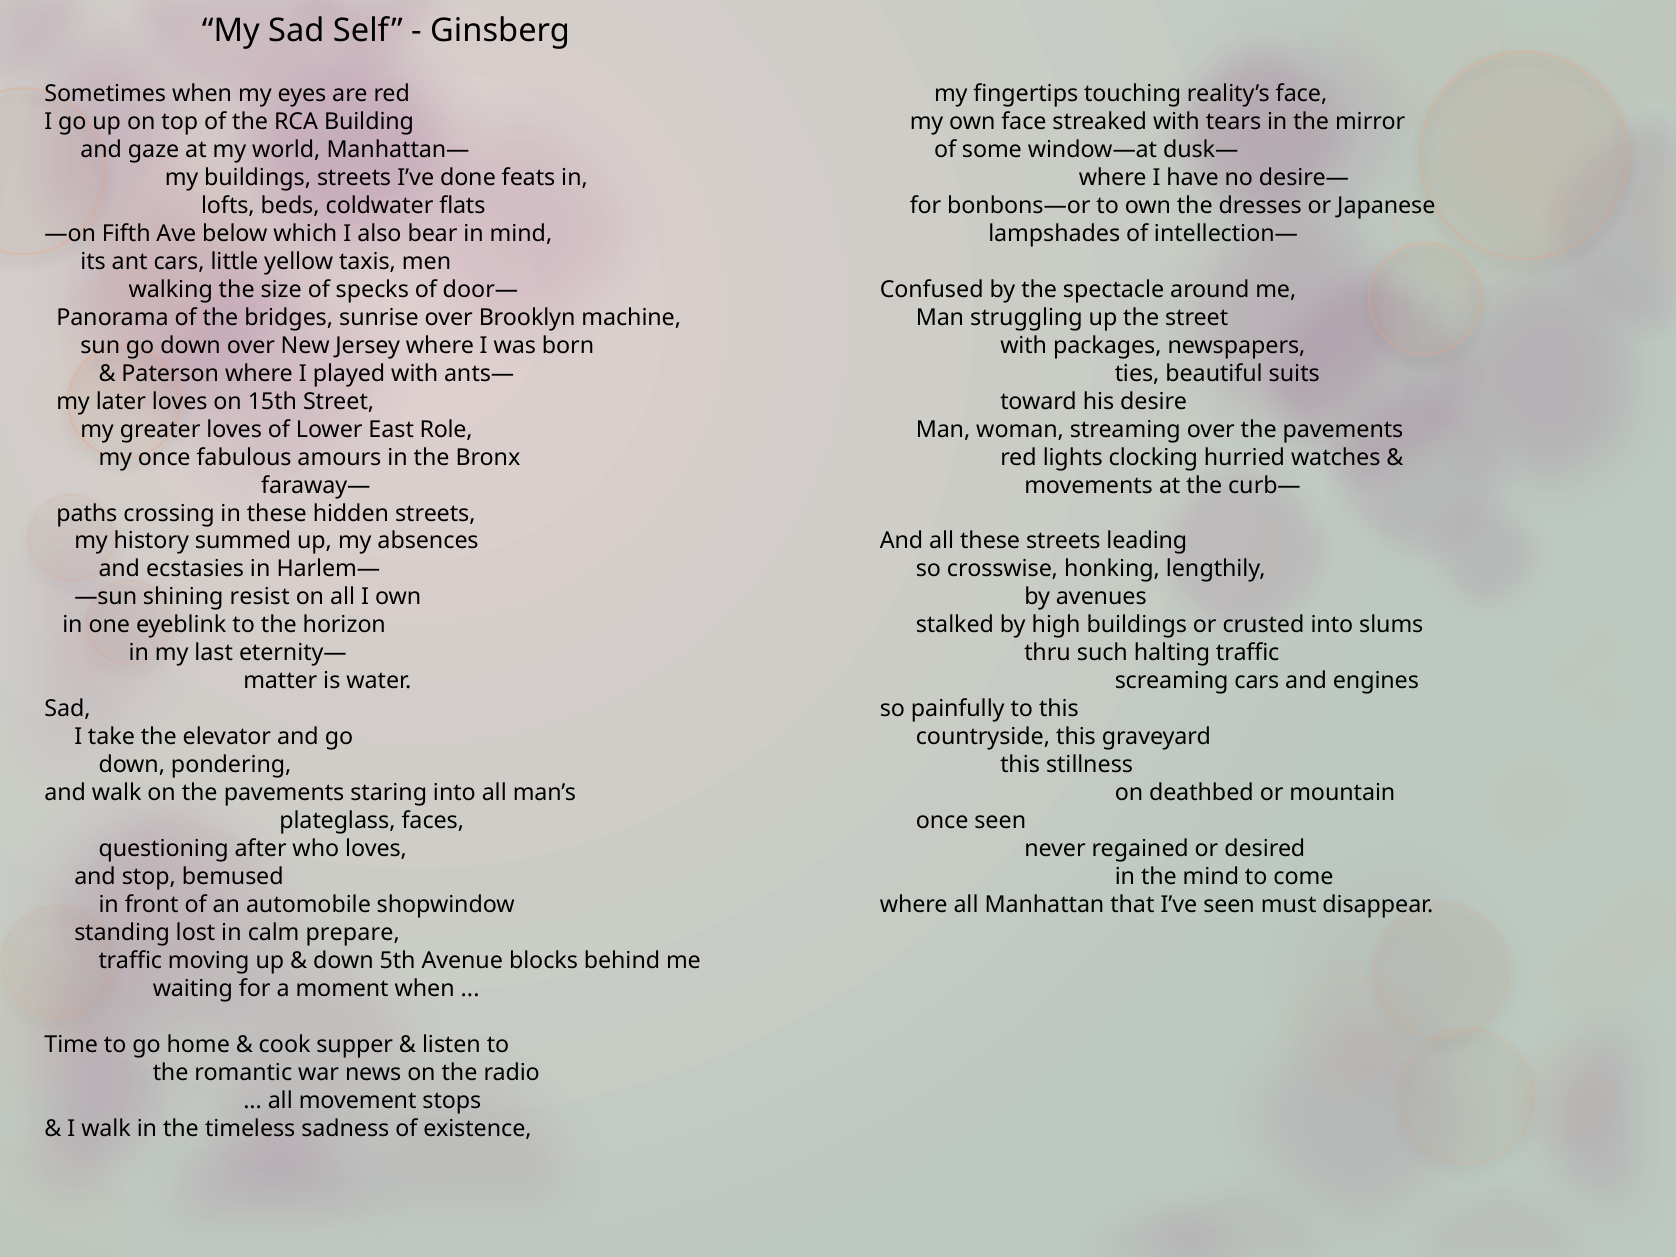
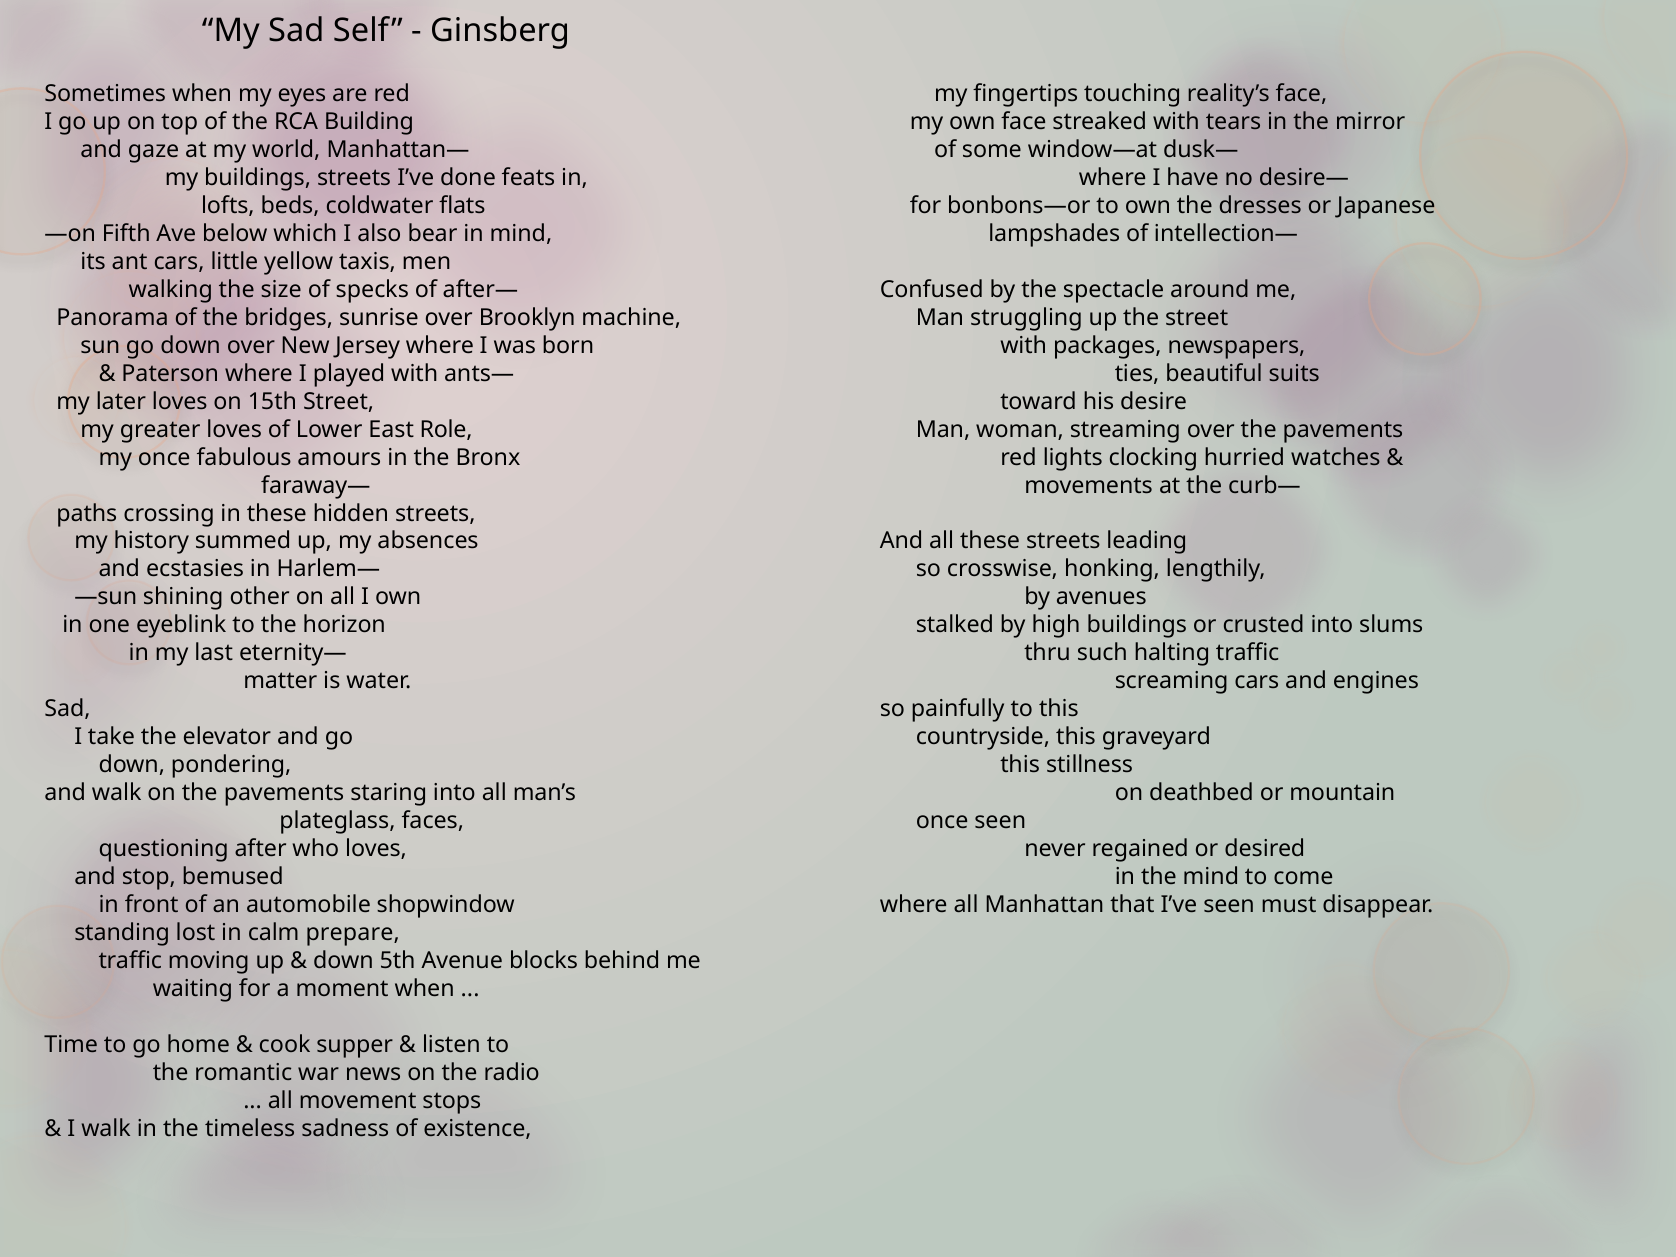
door—: door— -> after—
resist: resist -> other
